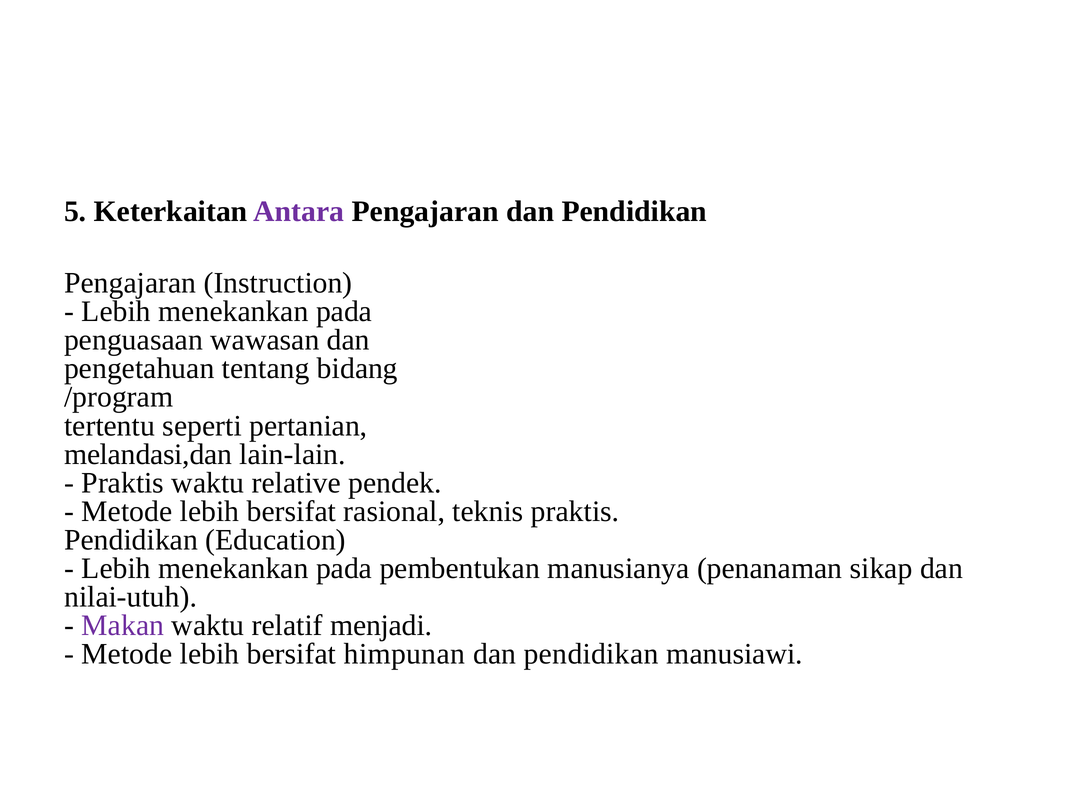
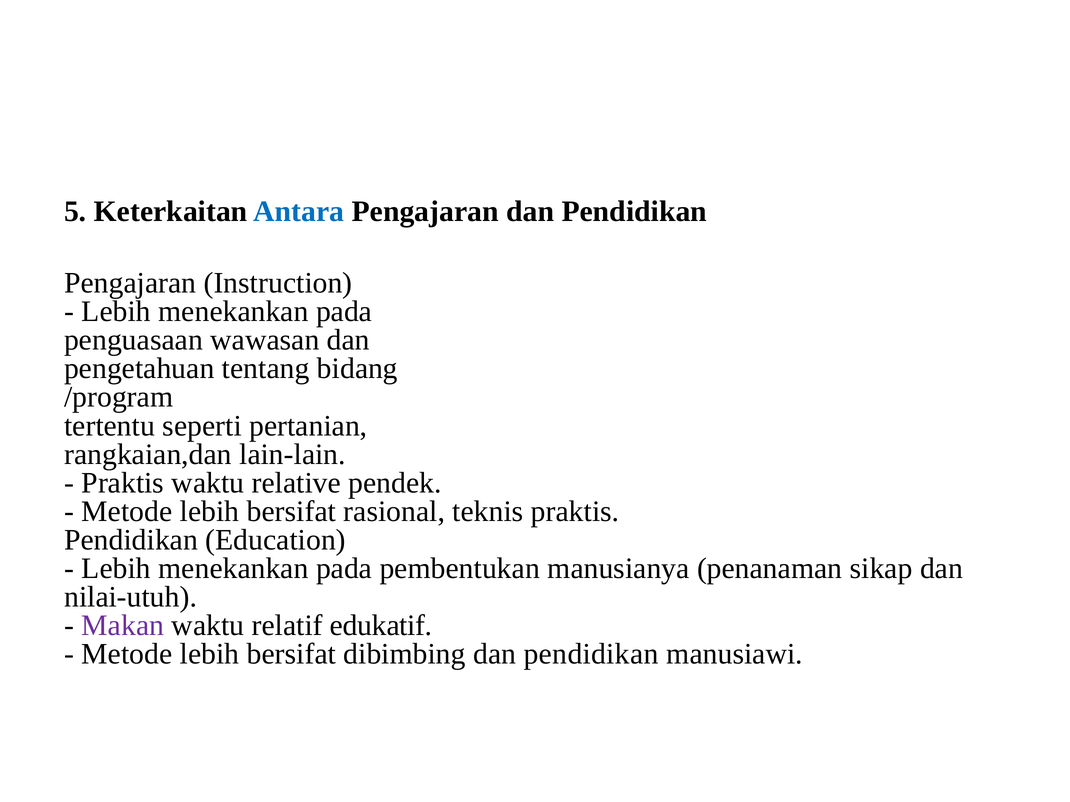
Antara colour: purple -> blue
melandasi,dan: melandasi,dan -> rangkaian,dan
menjadi: menjadi -> edukatif
himpunan: himpunan -> dibimbing
